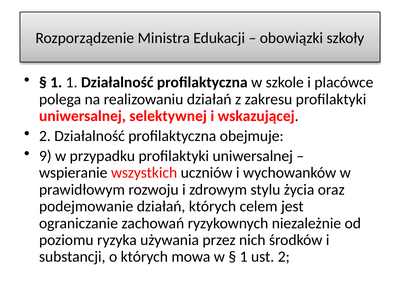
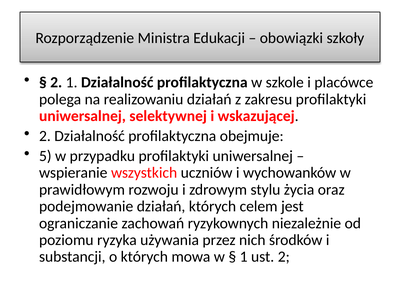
1 at (56, 82): 1 -> 2
9: 9 -> 5
